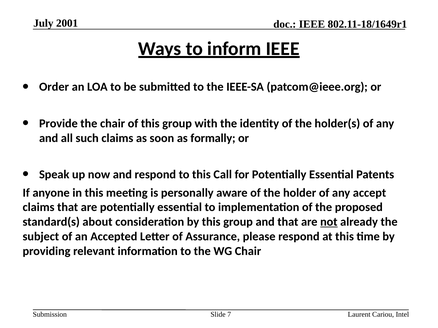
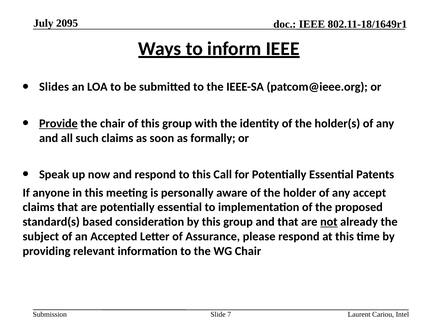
2001: 2001 -> 2095
Order: Order -> Slides
Provide underline: none -> present
about: about -> based
